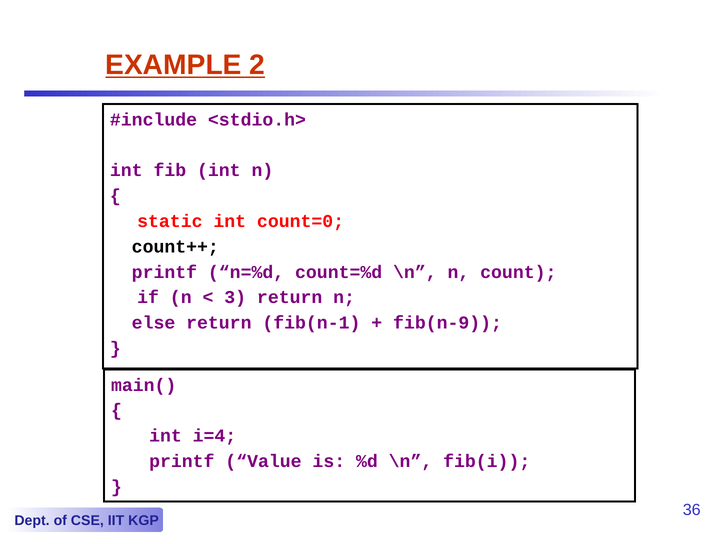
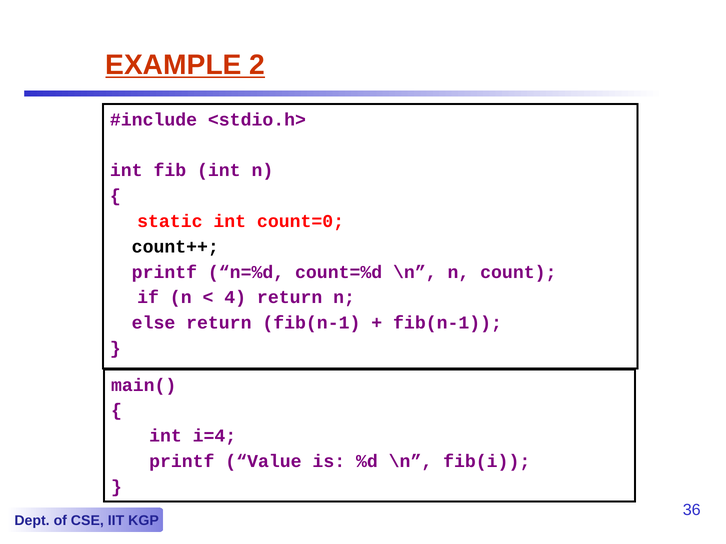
3: 3 -> 4
fib(n-9 at (448, 323): fib(n-9 -> fib(n-1
